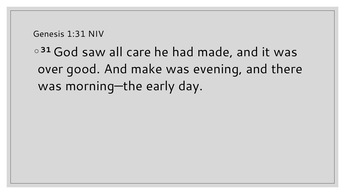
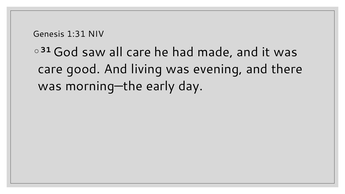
over at (50, 69): over -> care
make: make -> living
